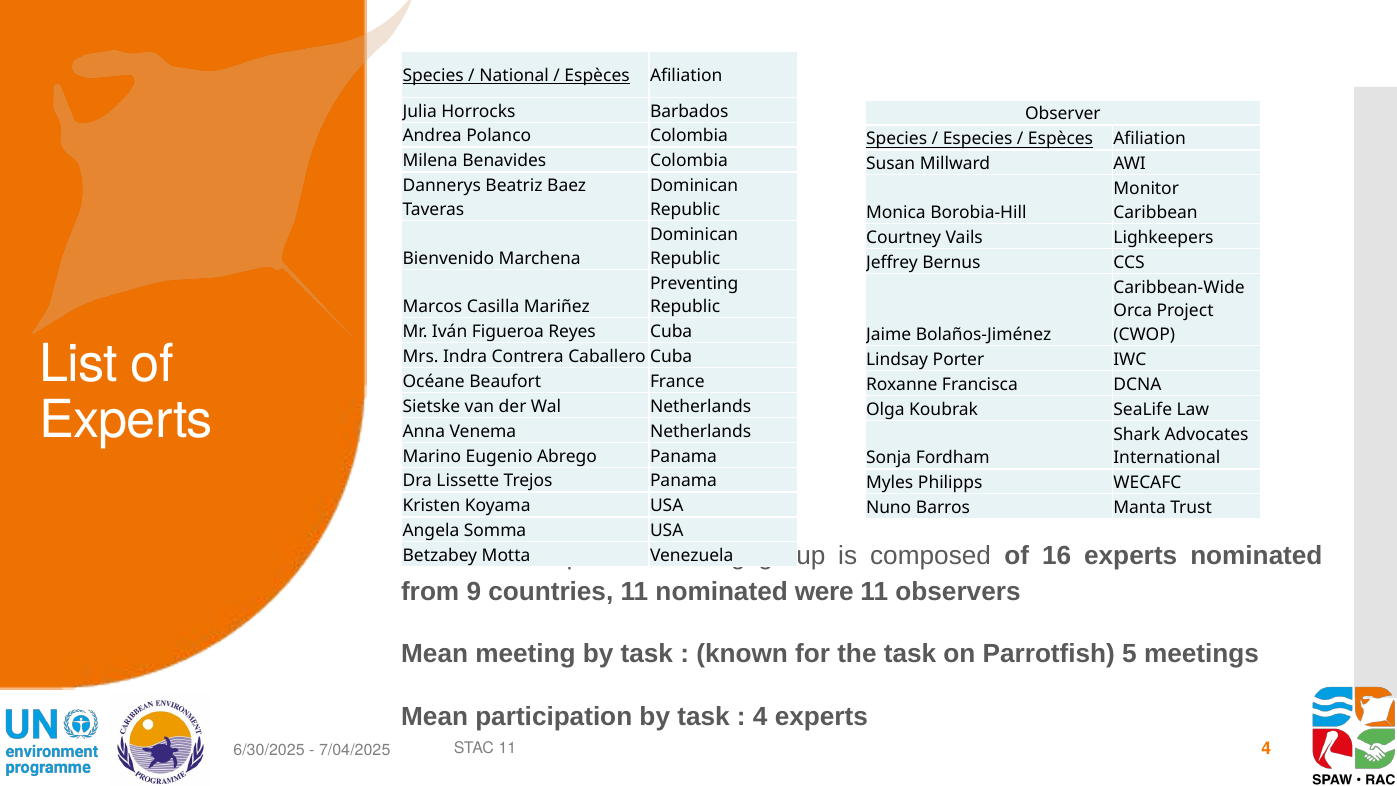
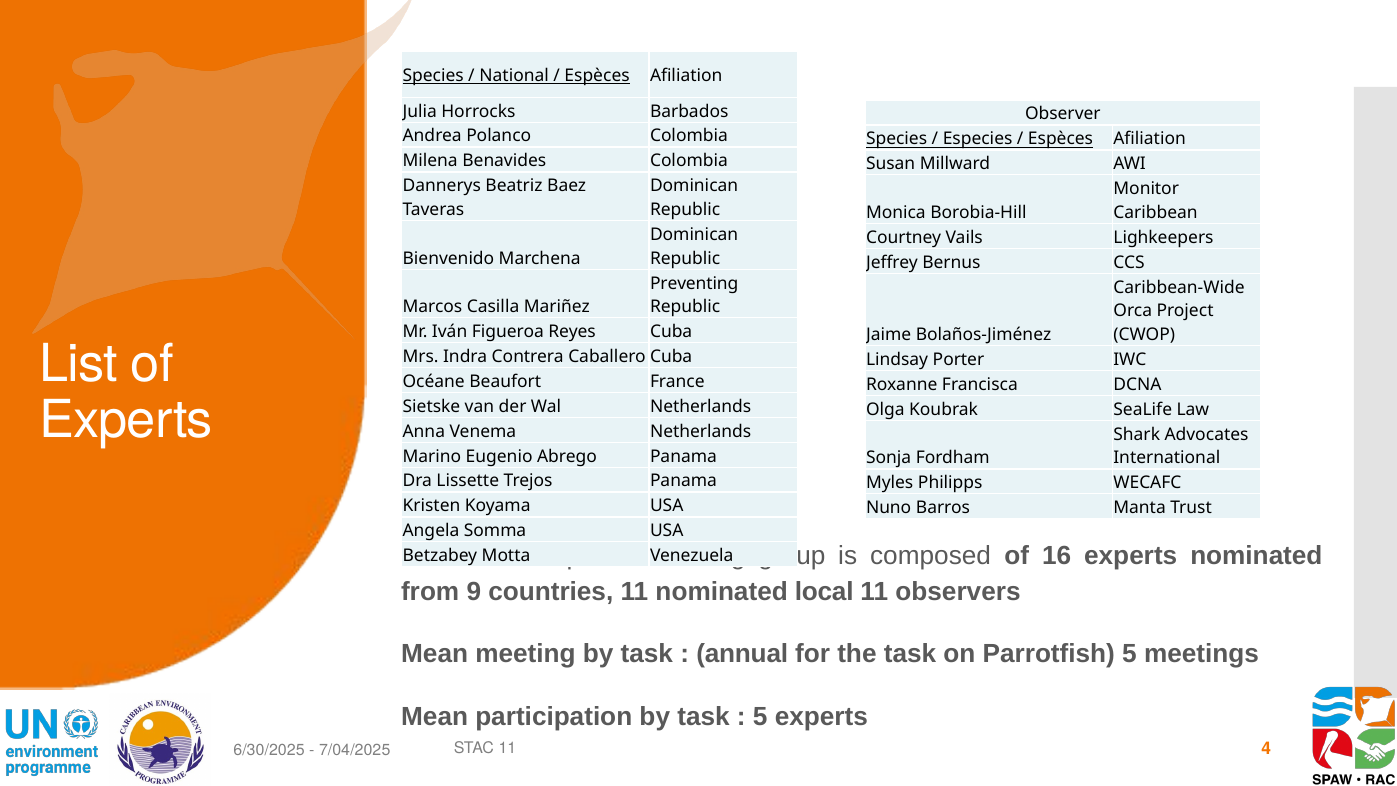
were: were -> local
known: known -> annual
4 at (760, 716): 4 -> 5
